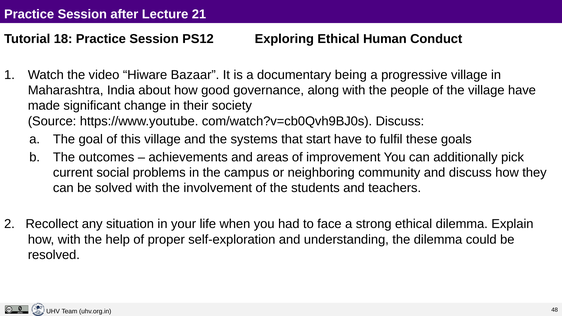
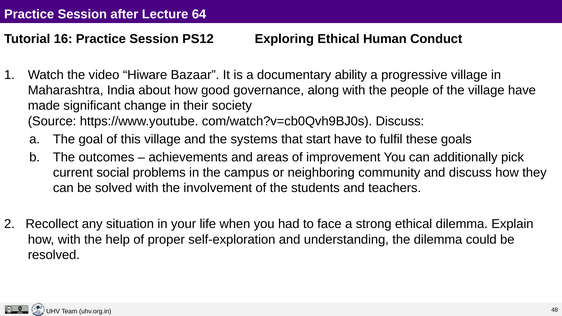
21: 21 -> 64
18: 18 -> 16
being: being -> ability
